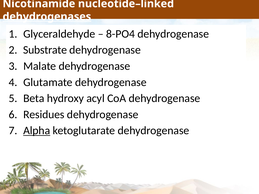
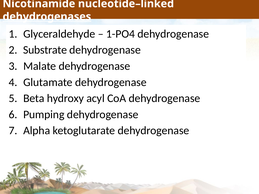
8-PO4: 8-PO4 -> 1-PO4
Residues: Residues -> Pumping
Alpha underline: present -> none
